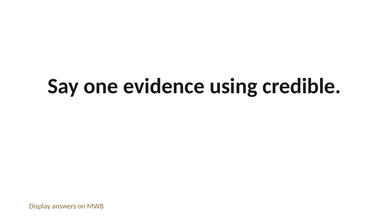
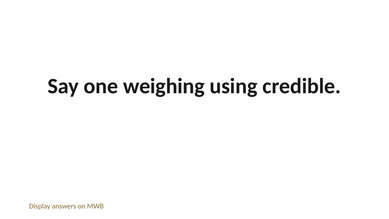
evidence: evidence -> weighing
